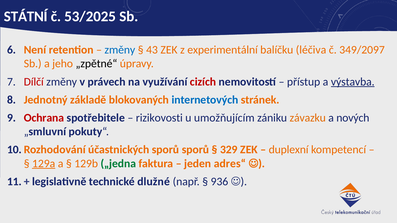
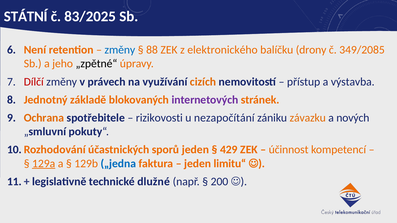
53/2025: 53/2025 -> 83/2025
43: 43 -> 88
experimentální: experimentální -> elektronického
léčiva: léčiva -> drony
349/2097: 349/2097 -> 349/2085
cizích colour: red -> orange
výstavba underline: present -> none
internetových colour: blue -> purple
Ochrana colour: red -> orange
umožňujícím: umožňujícím -> nezapočítání
sporů sporů: sporů -> jeden
329: 329 -> 429
duplexní: duplexní -> účinnost
„jedna colour: green -> blue
adres“: adres“ -> limitu“
936: 936 -> 200
